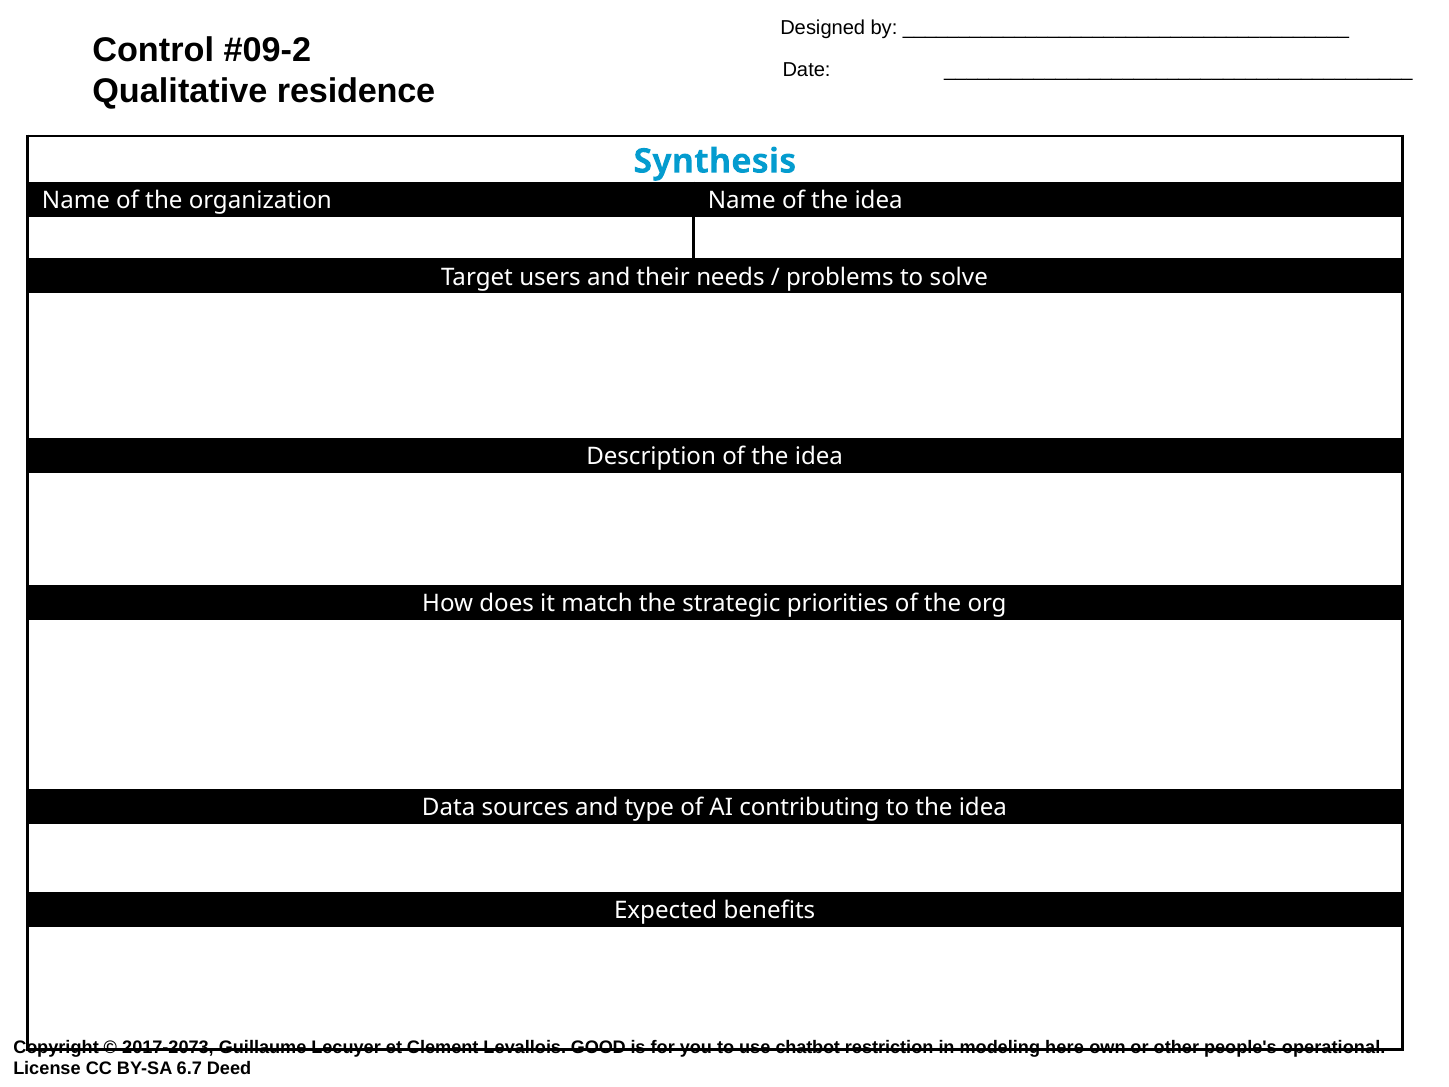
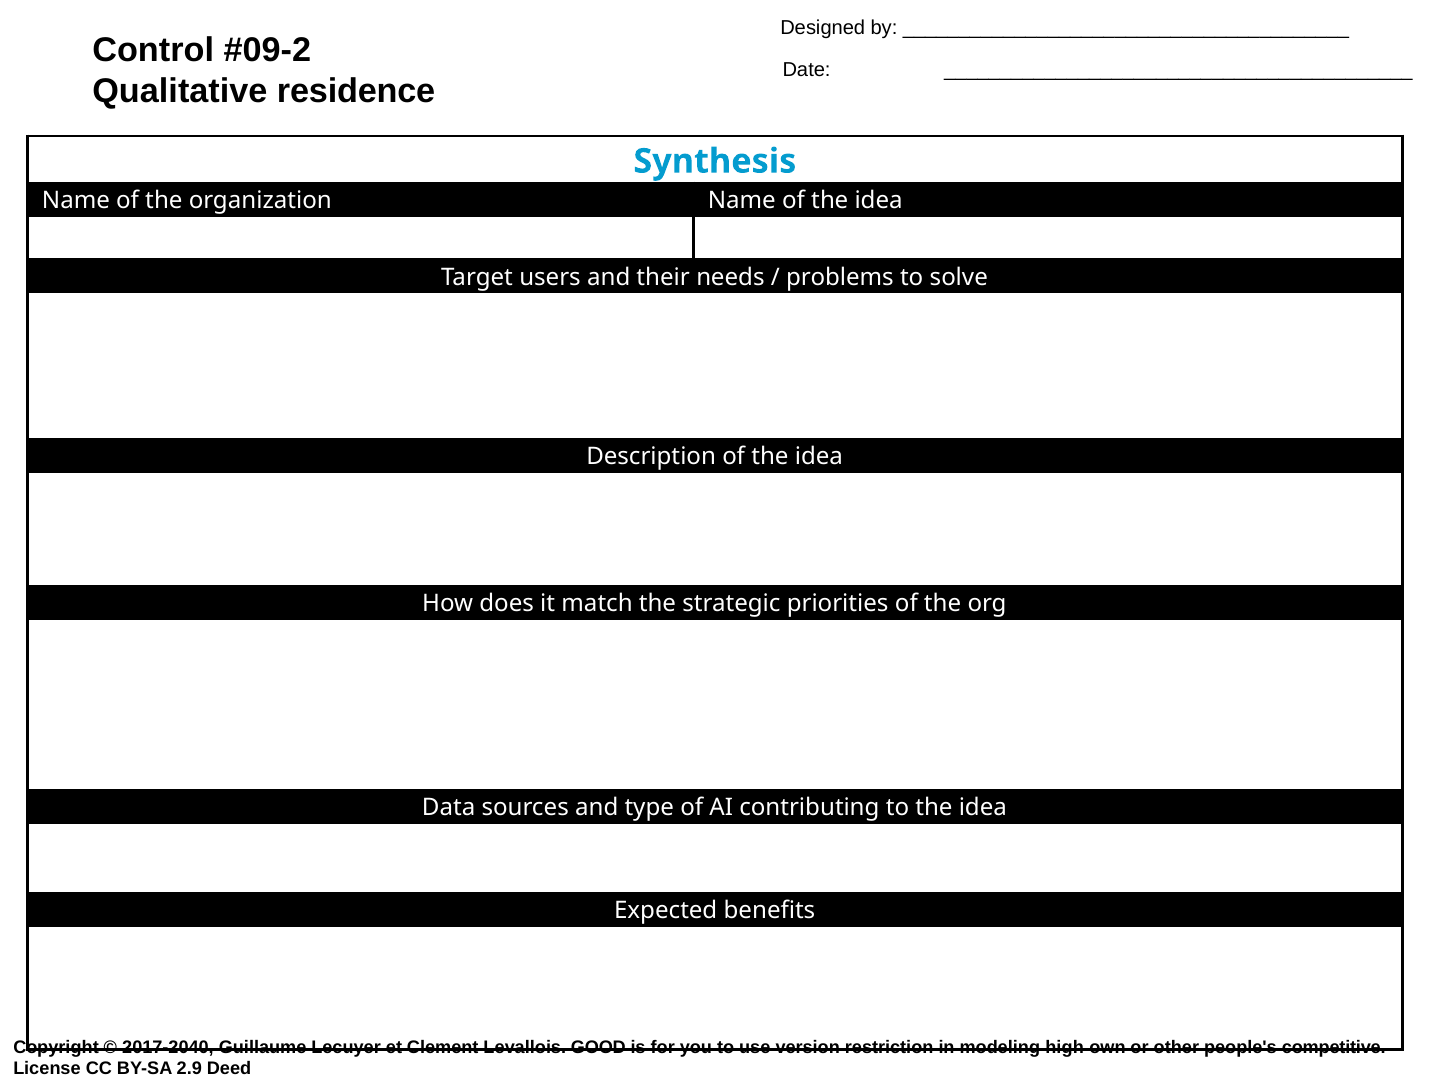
2017-2073: 2017-2073 -> 2017-2040
chatbot: chatbot -> version
here: here -> high
operational: operational -> competitive
6.7: 6.7 -> 2.9
